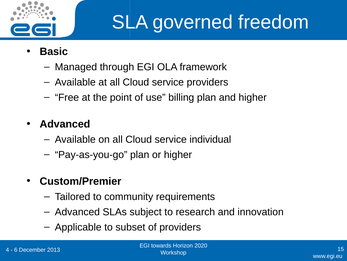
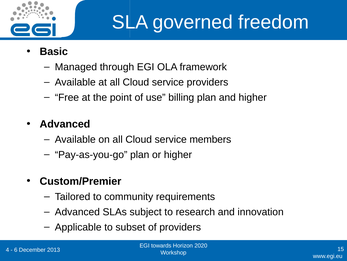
individual: individual -> members
